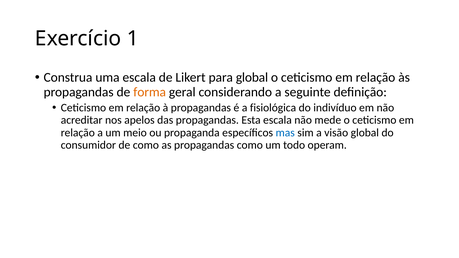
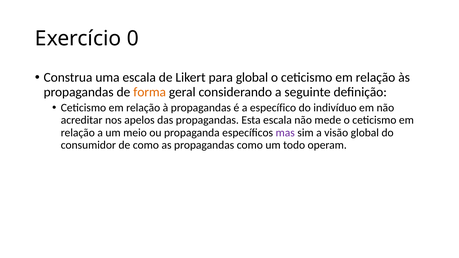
1: 1 -> 0
fisiológica: fisiológica -> específico
mas colour: blue -> purple
